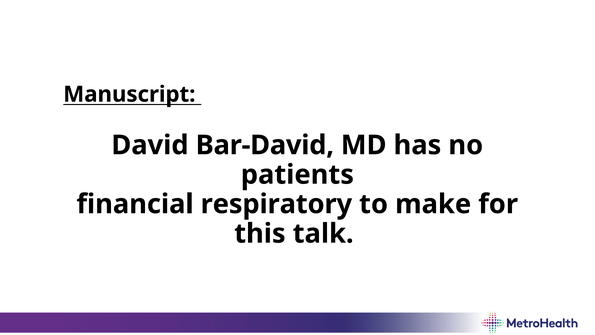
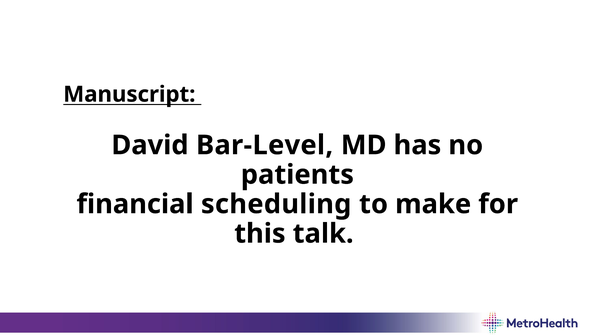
Bar-David: Bar-David -> Bar-Level
respiratory: respiratory -> scheduling
